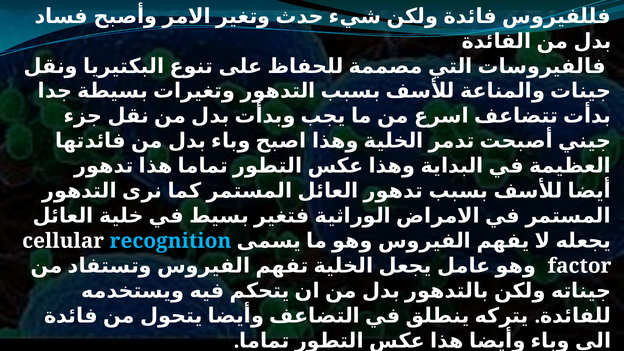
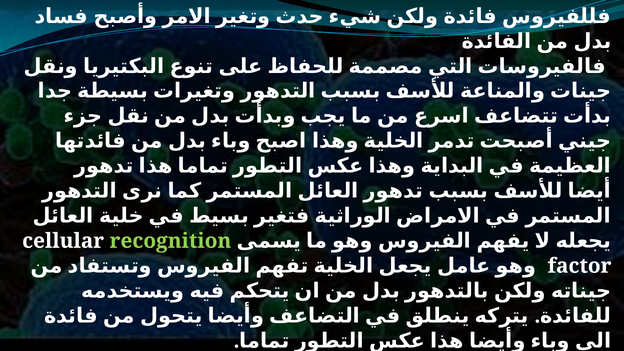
recognition colour: light blue -> light green
